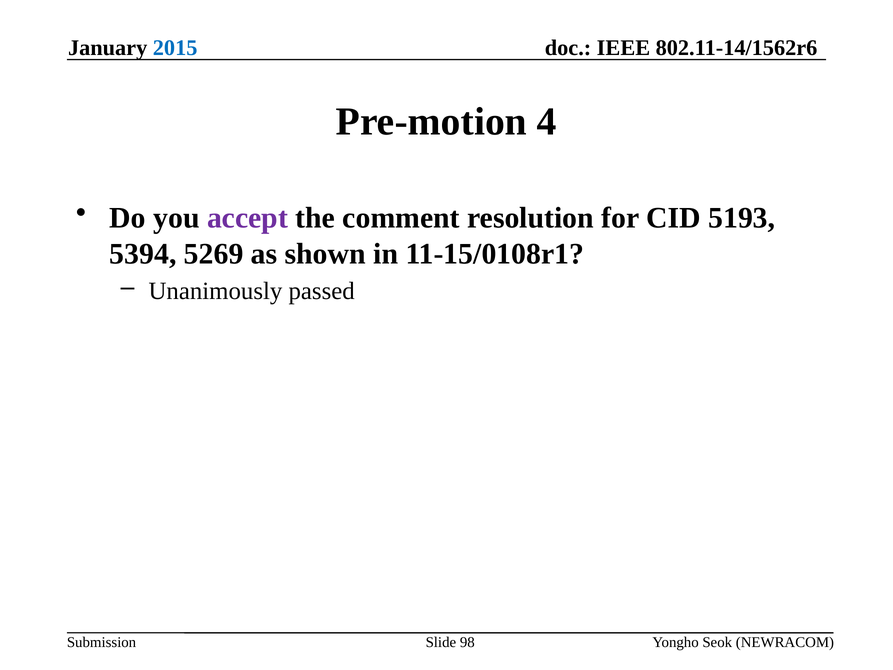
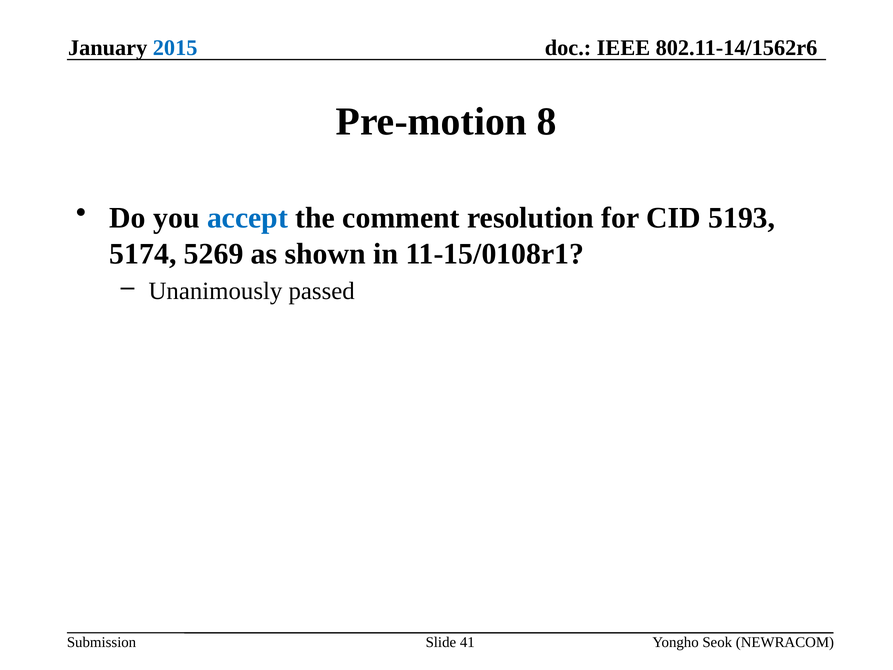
4: 4 -> 8
accept colour: purple -> blue
5394: 5394 -> 5174
98: 98 -> 41
